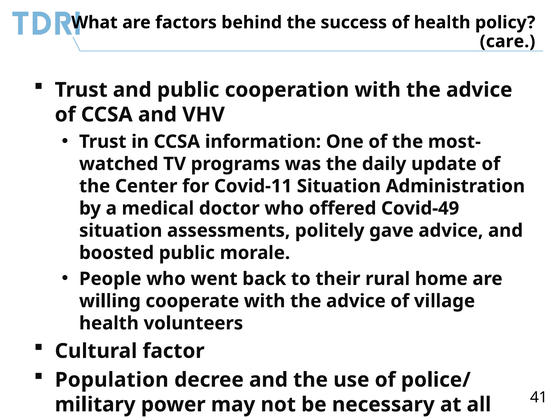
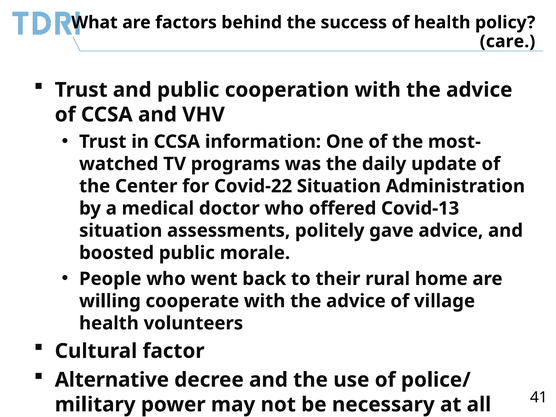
Covid-11: Covid-11 -> Covid-22
Covid-49: Covid-49 -> Covid-13
Population: Population -> Alternative
